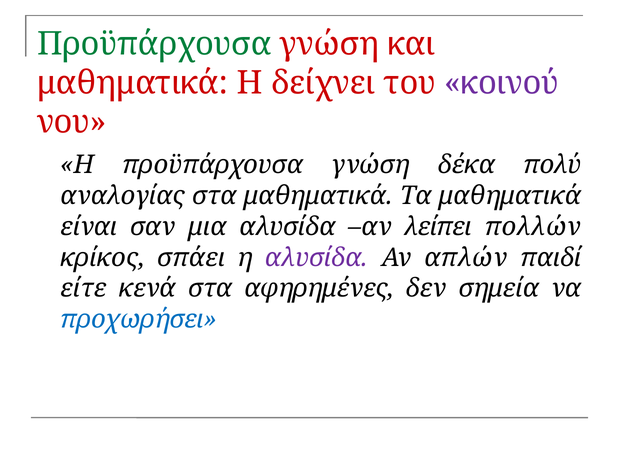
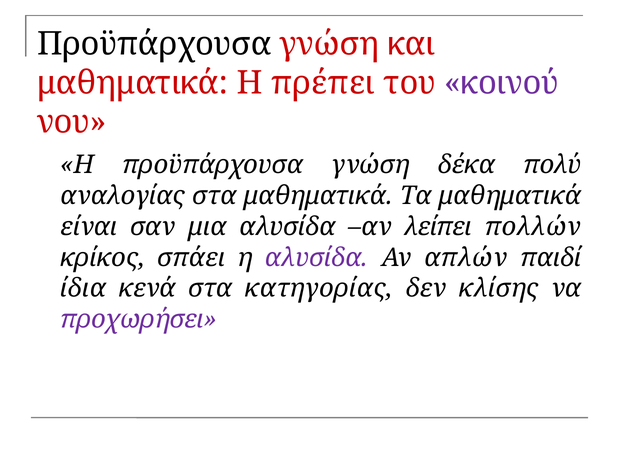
Προϋπάρχουσα at (154, 44) colour: green -> black
δείχνει: δείχνει -> πρέπει
είτε: είτε -> ίδια
αφηρημένες: αφηρημένες -> κατηγορίας
σημεία: σημεία -> κλίσης
προχωρήσει colour: blue -> purple
